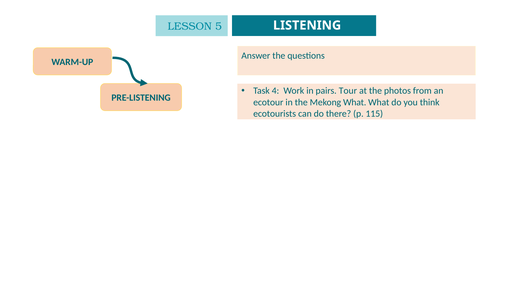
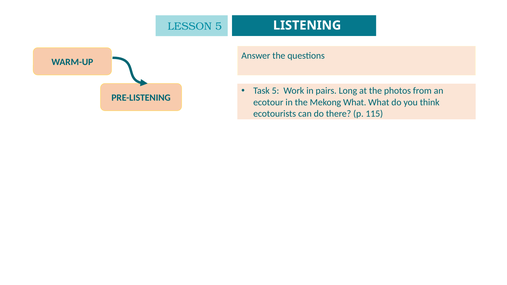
Task 4: 4 -> 5
Tour: Tour -> Long
